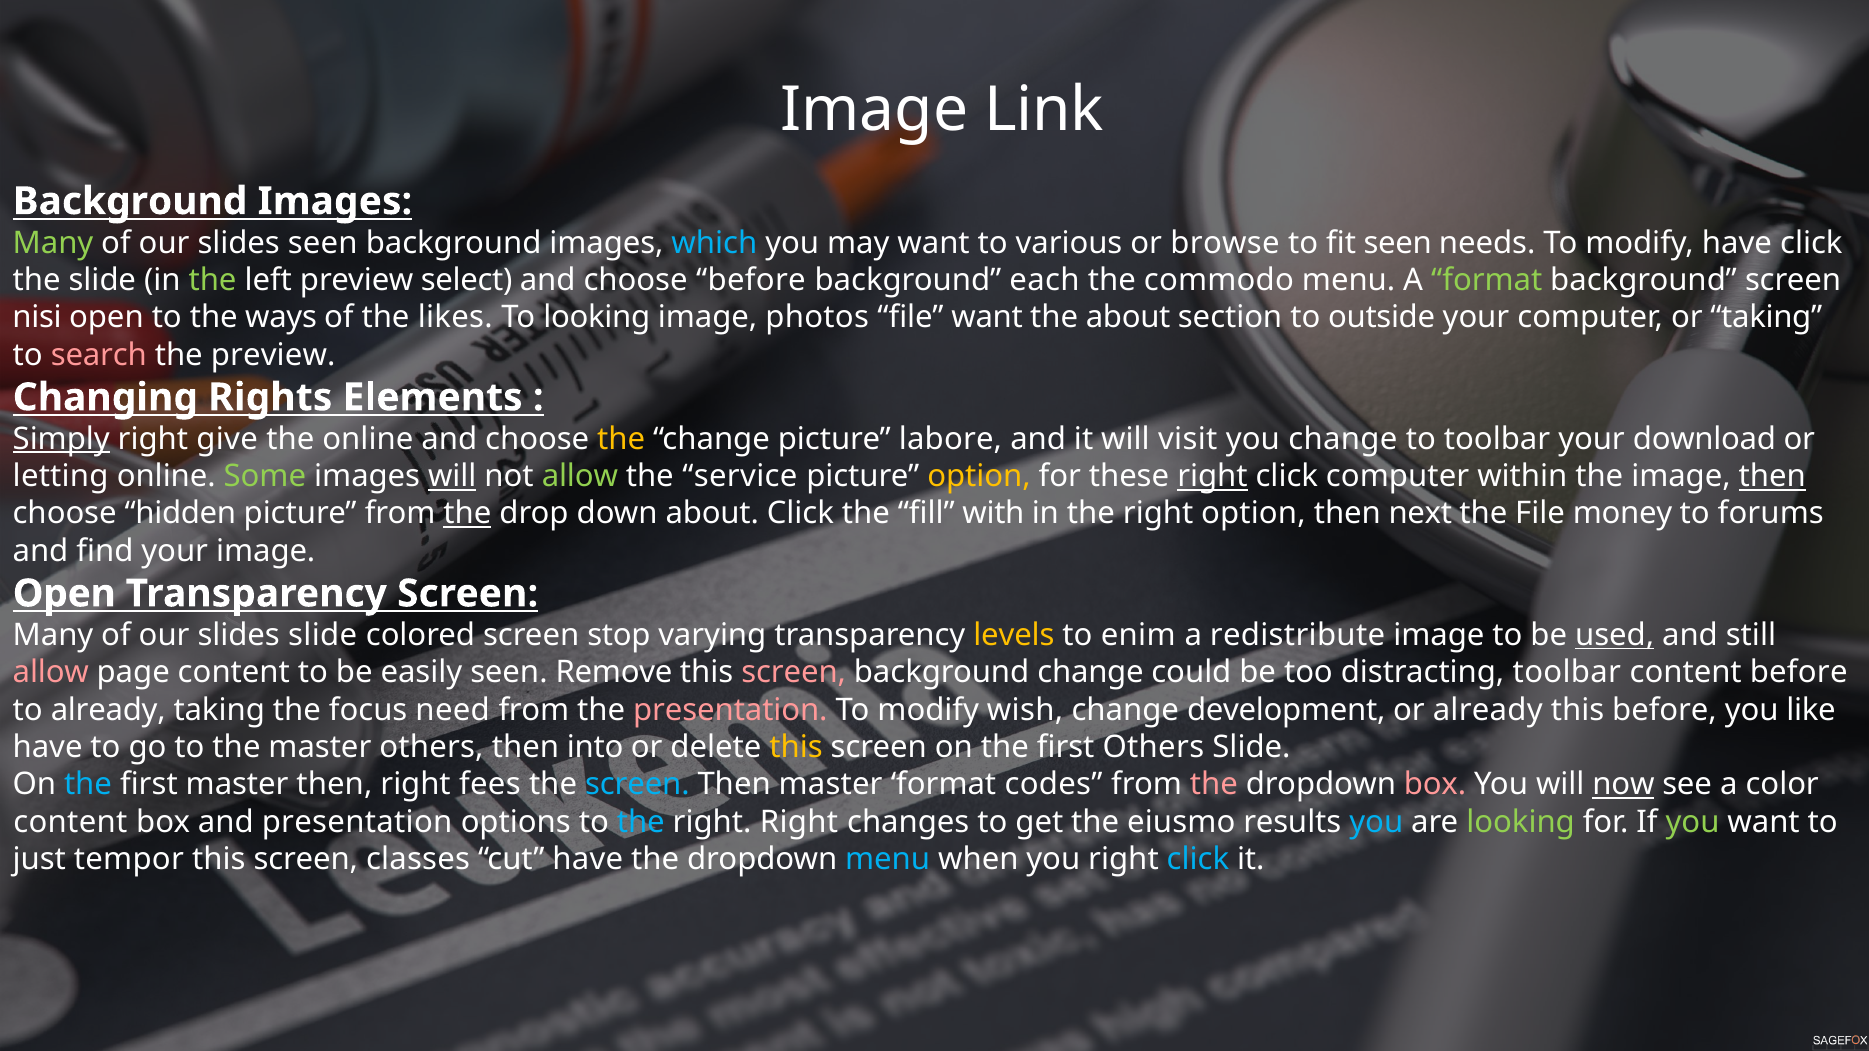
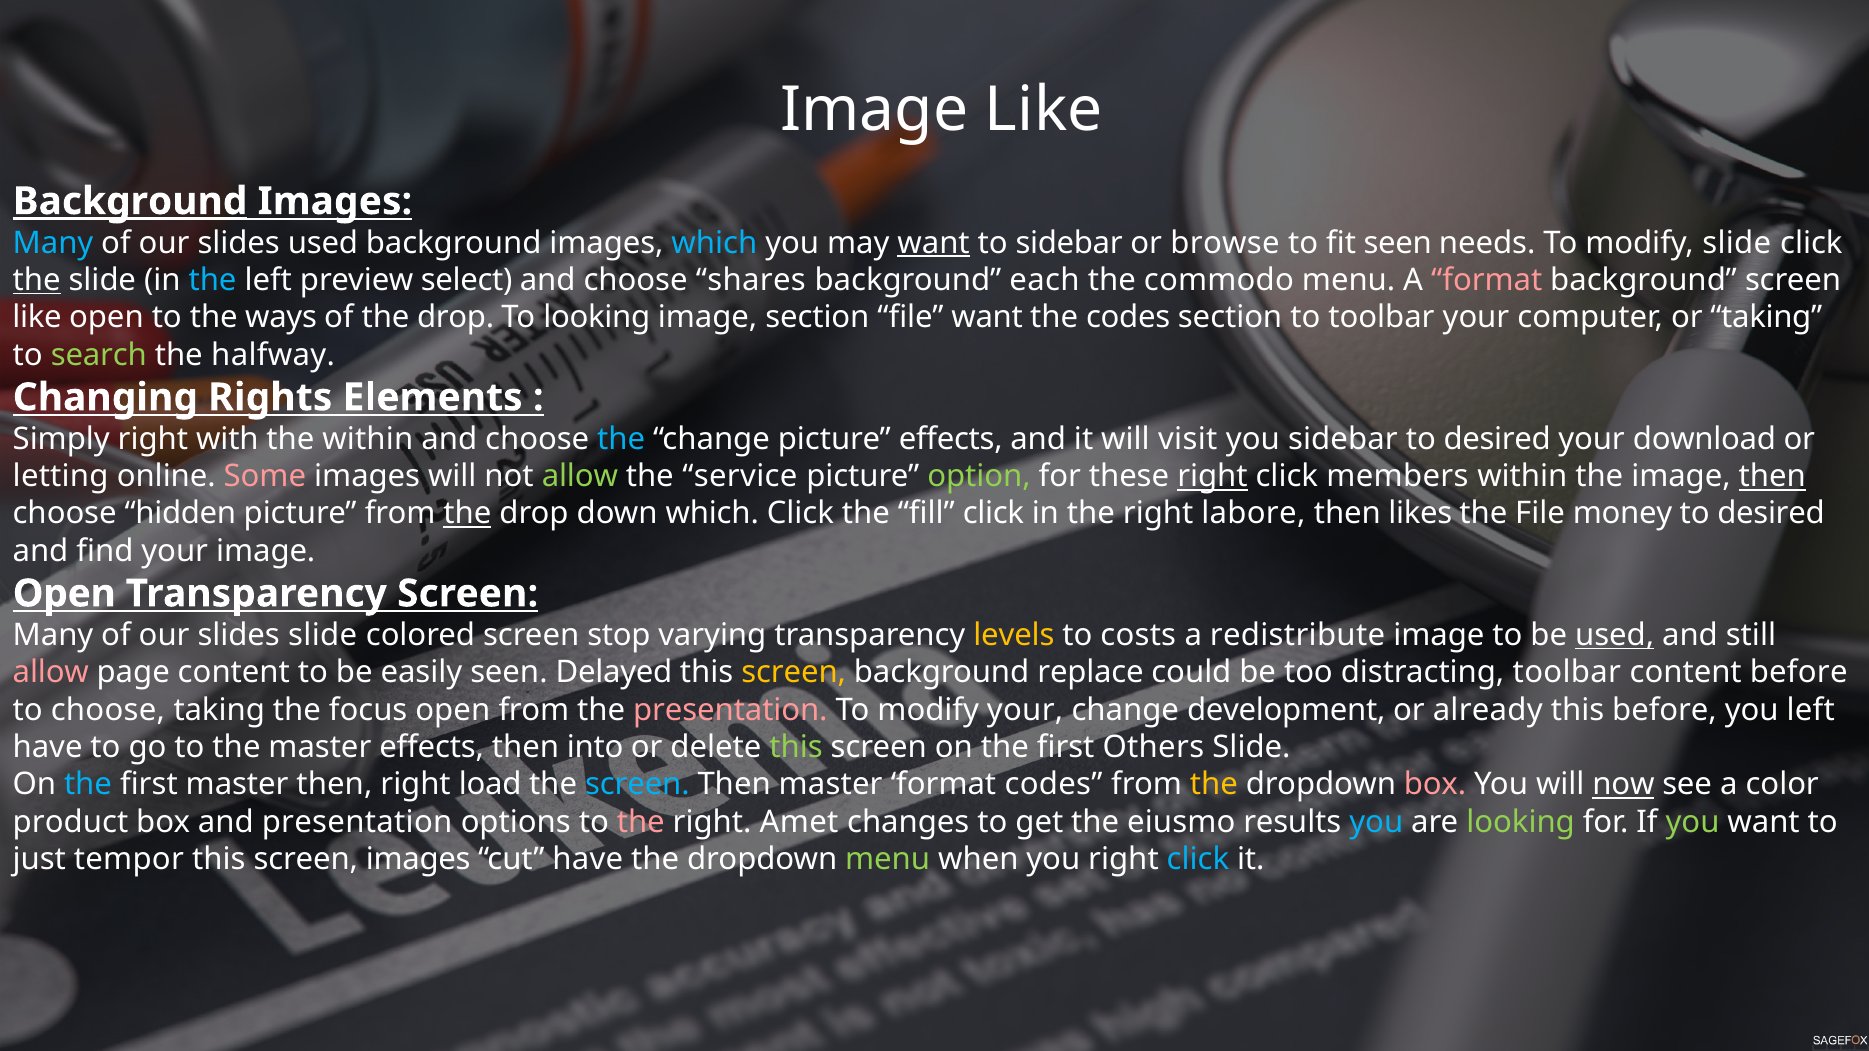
Image Link: Link -> Like
Background at (130, 201) underline: none -> present
Many at (53, 243) colour: light green -> light blue
slides seen: seen -> used
want at (934, 243) underline: none -> present
to various: various -> sidebar
modify have: have -> slide
the at (37, 280) underline: none -> present
the at (213, 280) colour: light green -> light blue
choose before: before -> shares
format at (1487, 280) colour: light green -> pink
nisi at (37, 318): nisi -> like
of the likes: likes -> drop
image photos: photos -> section
the about: about -> codes
to outside: outside -> toolbar
search colour: pink -> light green
the preview: preview -> halfway
Simply underline: present -> none
give: give -> with
the online: online -> within
the at (621, 439) colour: yellow -> light blue
picture labore: labore -> effects
you change: change -> sidebar
toolbar at (1497, 439): toolbar -> desired
Some colour: light green -> pink
will at (452, 476) underline: present -> none
option at (979, 476) colour: yellow -> light green
click computer: computer -> members
down about: about -> which
fill with: with -> click
right option: option -> labore
next: next -> likes
forums at (1771, 514): forums -> desired
enim: enim -> costs
Remove: Remove -> Delayed
screen at (794, 673) colour: pink -> yellow
background change: change -> replace
to already: already -> choose
focus need: need -> open
modify wish: wish -> your
you like: like -> left
master others: others -> effects
this at (796, 747) colour: yellow -> light green
fees: fees -> load
the at (1214, 785) colour: pink -> yellow
content at (70, 822): content -> product
the at (641, 822) colour: light blue -> pink
right Right: Right -> Amet
screen classes: classes -> images
menu at (888, 859) colour: light blue -> light green
